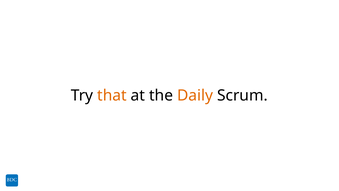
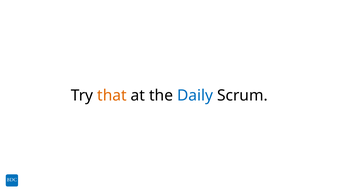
Daily colour: orange -> blue
